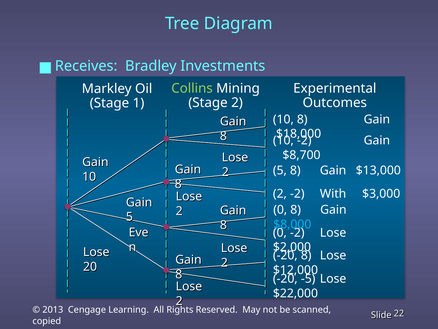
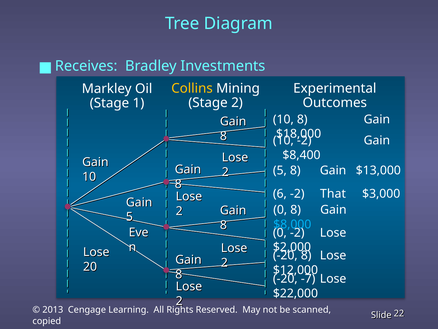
Collins colour: light green -> yellow
$8,700: $8,700 -> $8,400
2 at (280, 194): 2 -> 6
With: With -> That
-5: -5 -> -7
